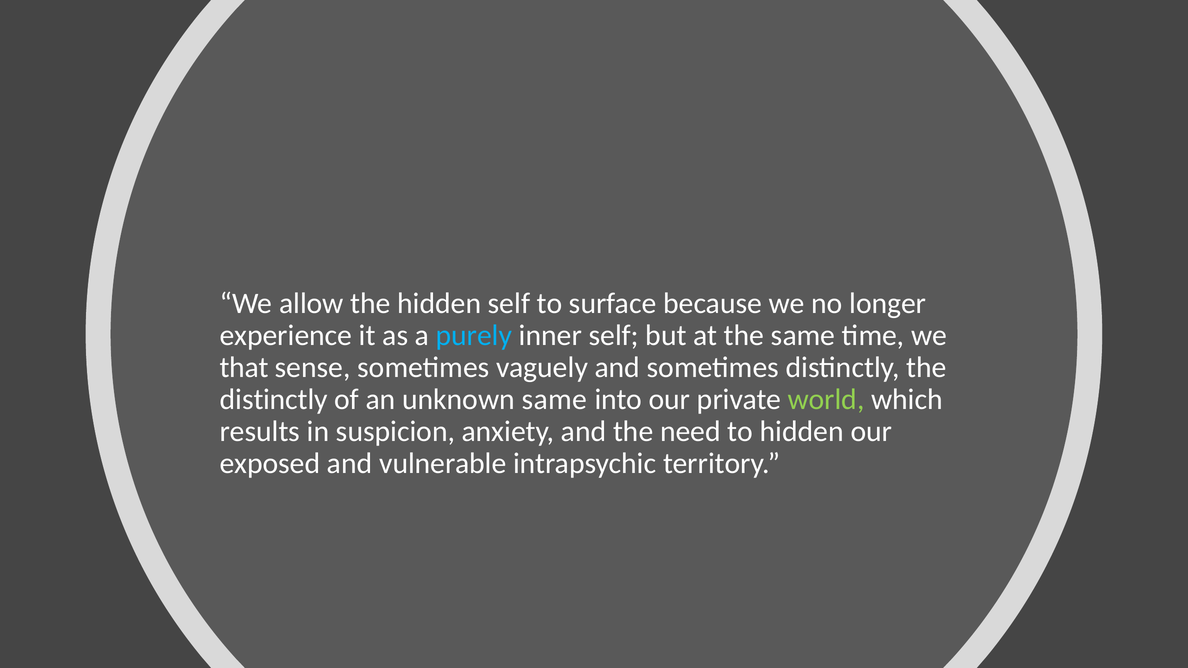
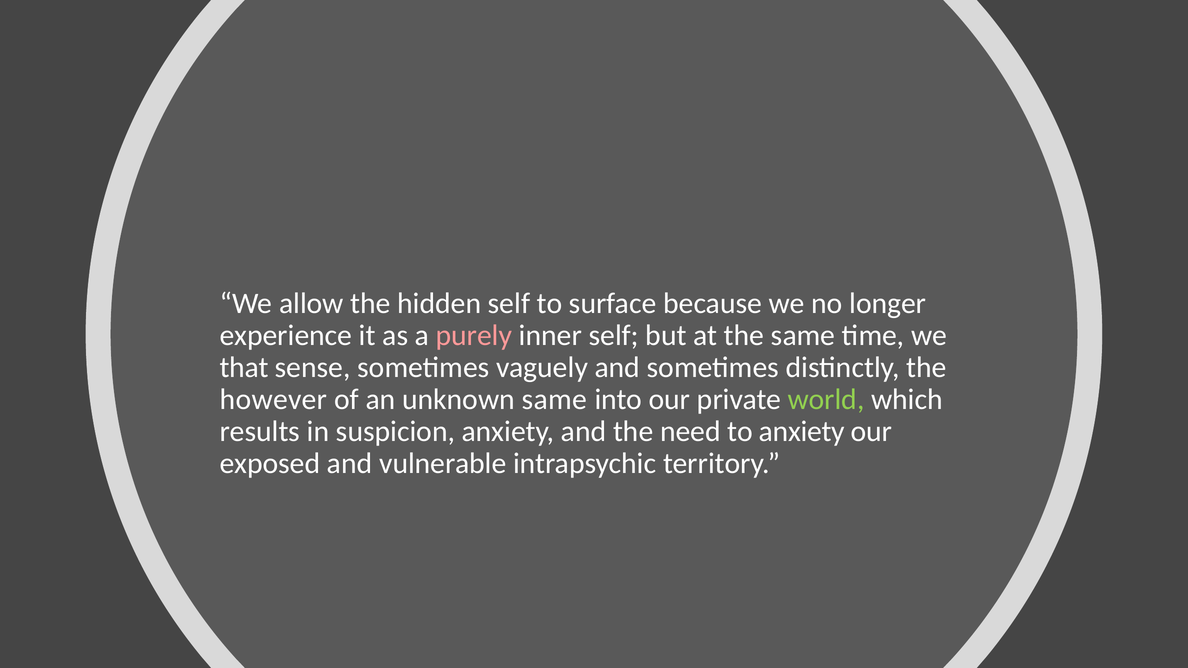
purely colour: light blue -> pink
distinctly at (274, 400): distinctly -> however
to hidden: hidden -> anxiety
